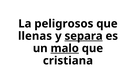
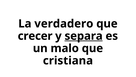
peligrosos: peligrosos -> verdadero
llenas: llenas -> crecer
malo underline: present -> none
